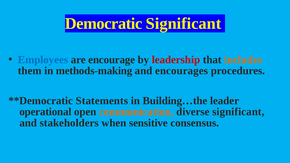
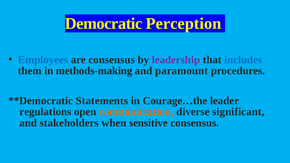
Democratic Significant: Significant -> Perception
are encourage: encourage -> consensus
leadership colour: red -> purple
includes colour: orange -> blue
encourages: encourages -> paramount
Building…the: Building…the -> Courage…the
operational: operational -> regulations
